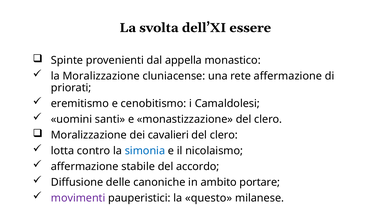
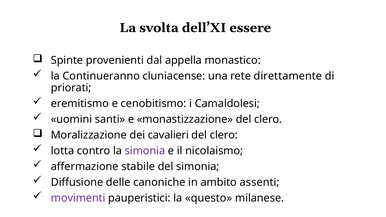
la Moralizzazione: Moralizzazione -> Continueranno
rete affermazione: affermazione -> direttamente
simonia at (145, 151) colour: blue -> purple
del accordo: accordo -> simonia
portare: portare -> assenti
